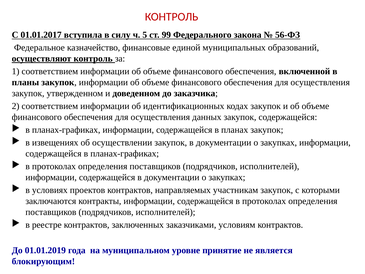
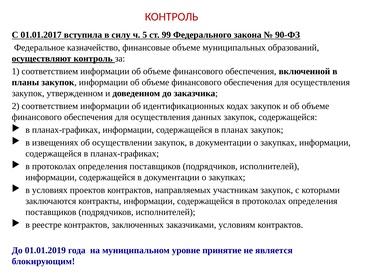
56-ФЗ: 56-ФЗ -> 90-ФЗ
финансовые единой: единой -> объеме
